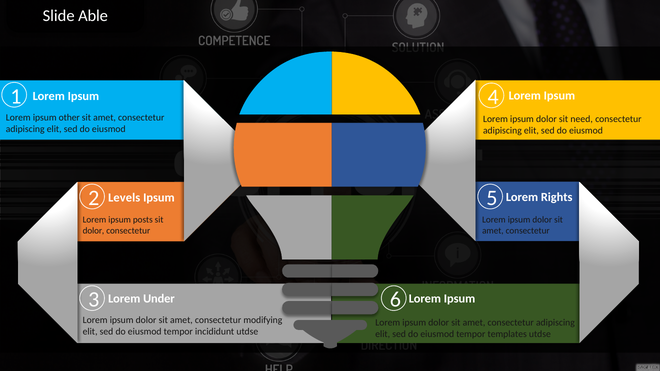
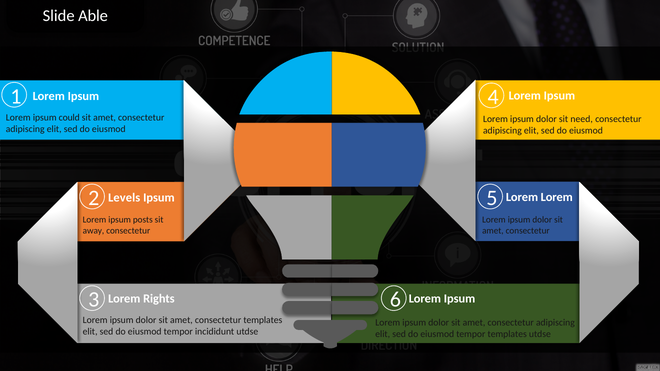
other: other -> could
5 Lorem Rights: Rights -> Lorem
dolor at (93, 231): dolor -> away
Under: Under -> Rights
consectetur modifying: modifying -> templates
